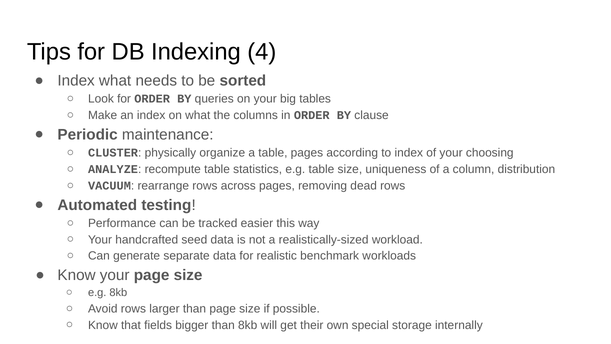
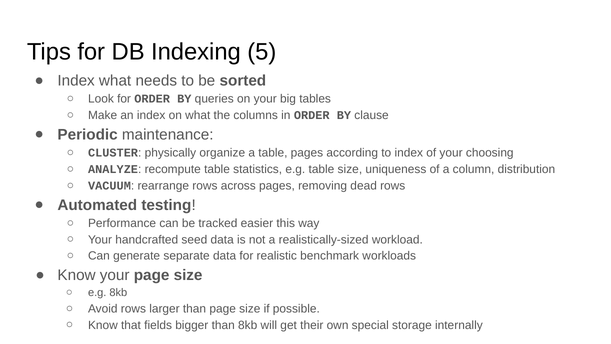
4: 4 -> 5
